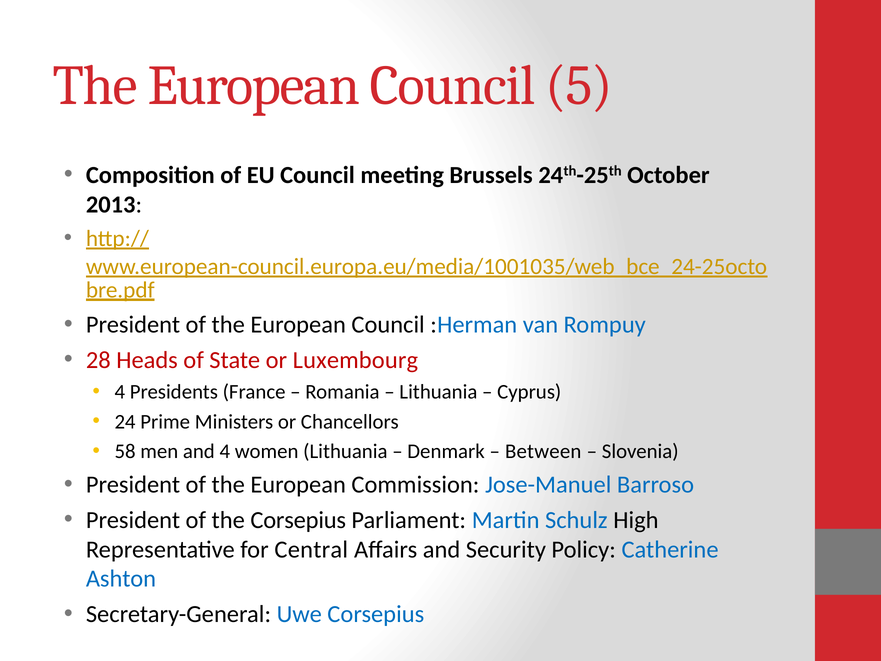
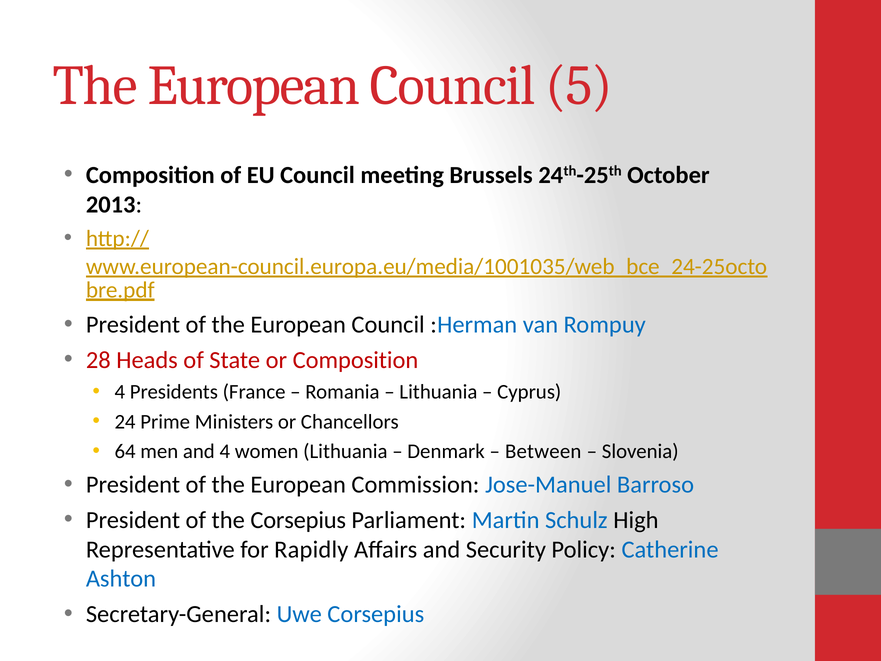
or Luxembourg: Luxembourg -> Composition
58: 58 -> 64
Central: Central -> Rapidly
